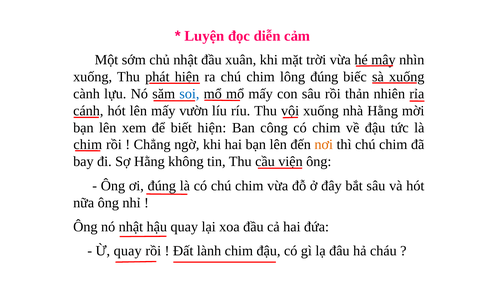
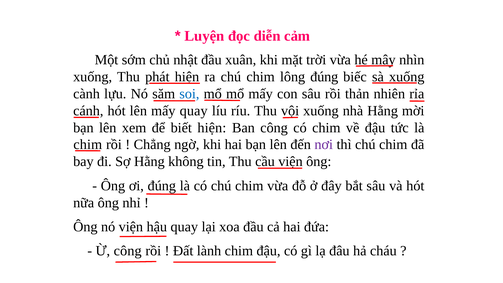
mấy vườn: vườn -> quay
nơi colour: orange -> purple
nó nhật: nhật -> viện
Ừ quay: quay -> công
